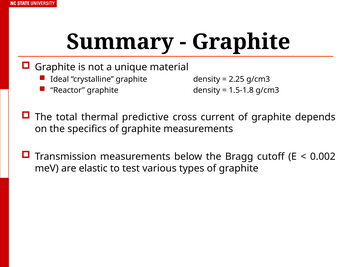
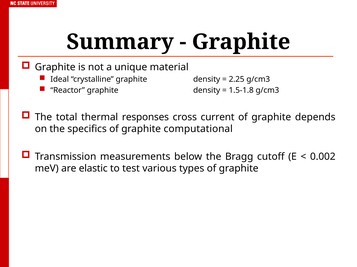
predictive: predictive -> responses
graphite measurements: measurements -> computational
